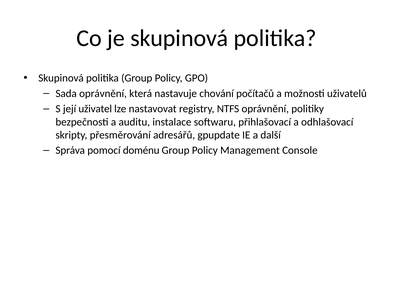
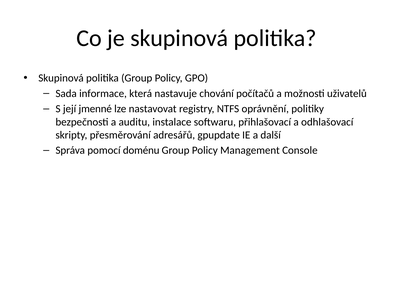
Sada oprávnění: oprávnění -> informace
uživatel: uživatel -> jmenné
